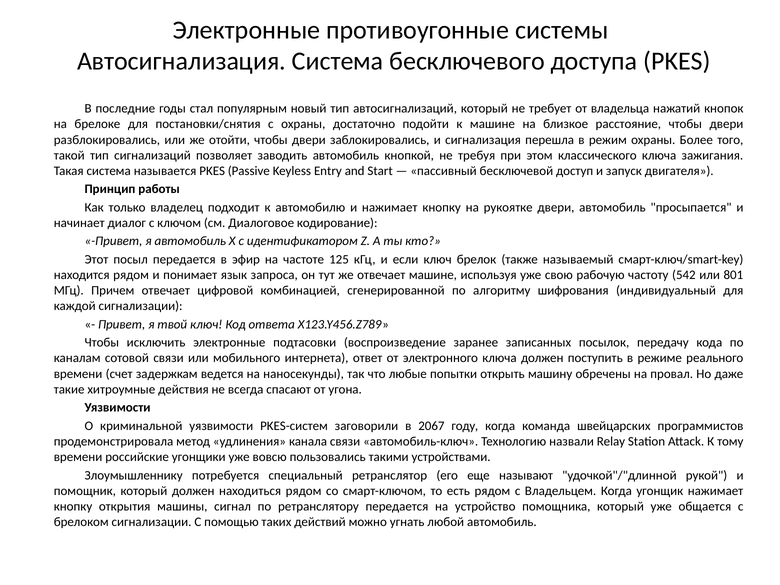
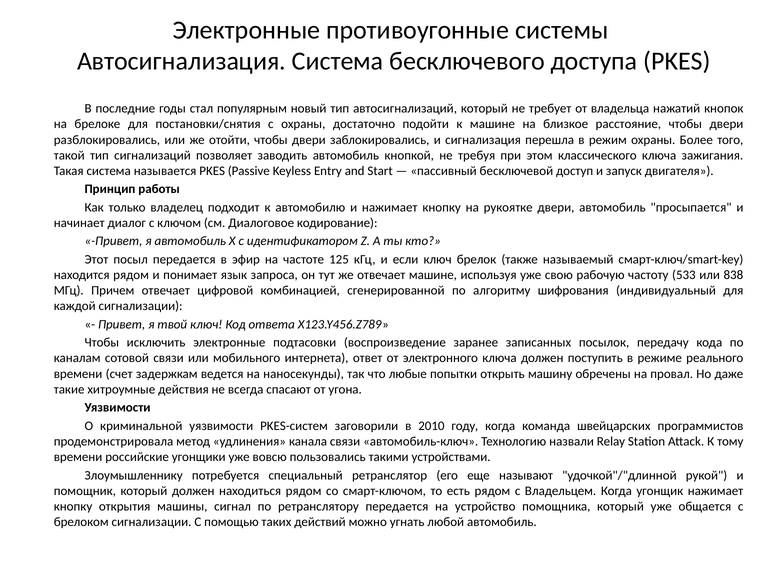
542: 542 -> 533
801: 801 -> 838
2067: 2067 -> 2010
